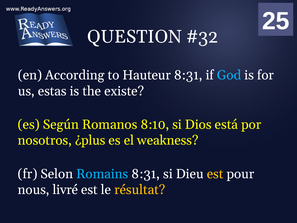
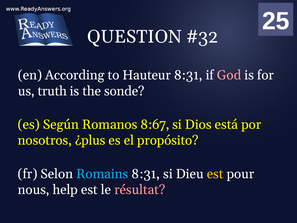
God colour: light blue -> pink
estas: estas -> truth
existe: existe -> sonde
8:10: 8:10 -> 8:67
weakness: weakness -> propósito
livré: livré -> help
résultat colour: yellow -> pink
